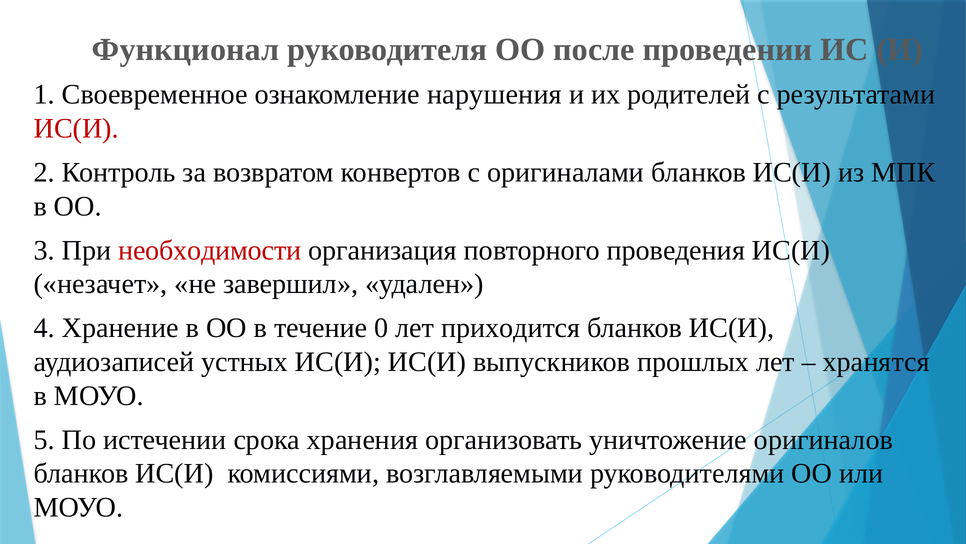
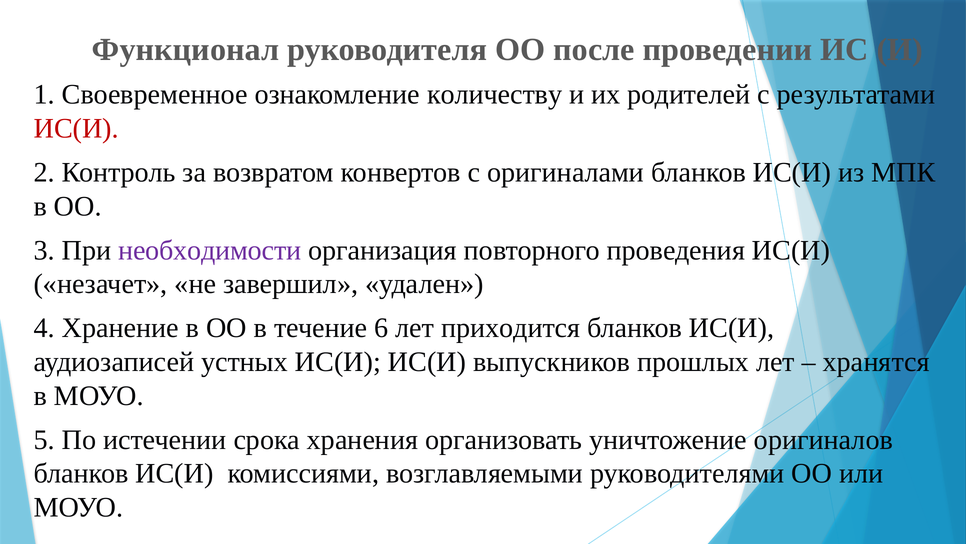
нарушения: нарушения -> количеству
необходимости colour: red -> purple
0: 0 -> 6
